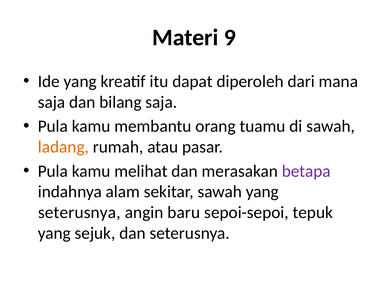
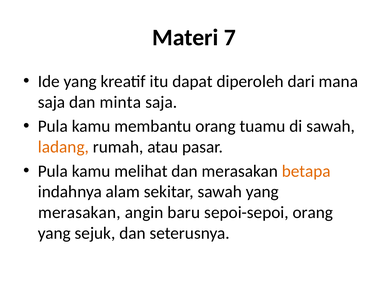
9: 9 -> 7
bilang: bilang -> minta
betapa colour: purple -> orange
seterusnya at (79, 212): seterusnya -> merasakan
sepoi-sepoi tepuk: tepuk -> orang
